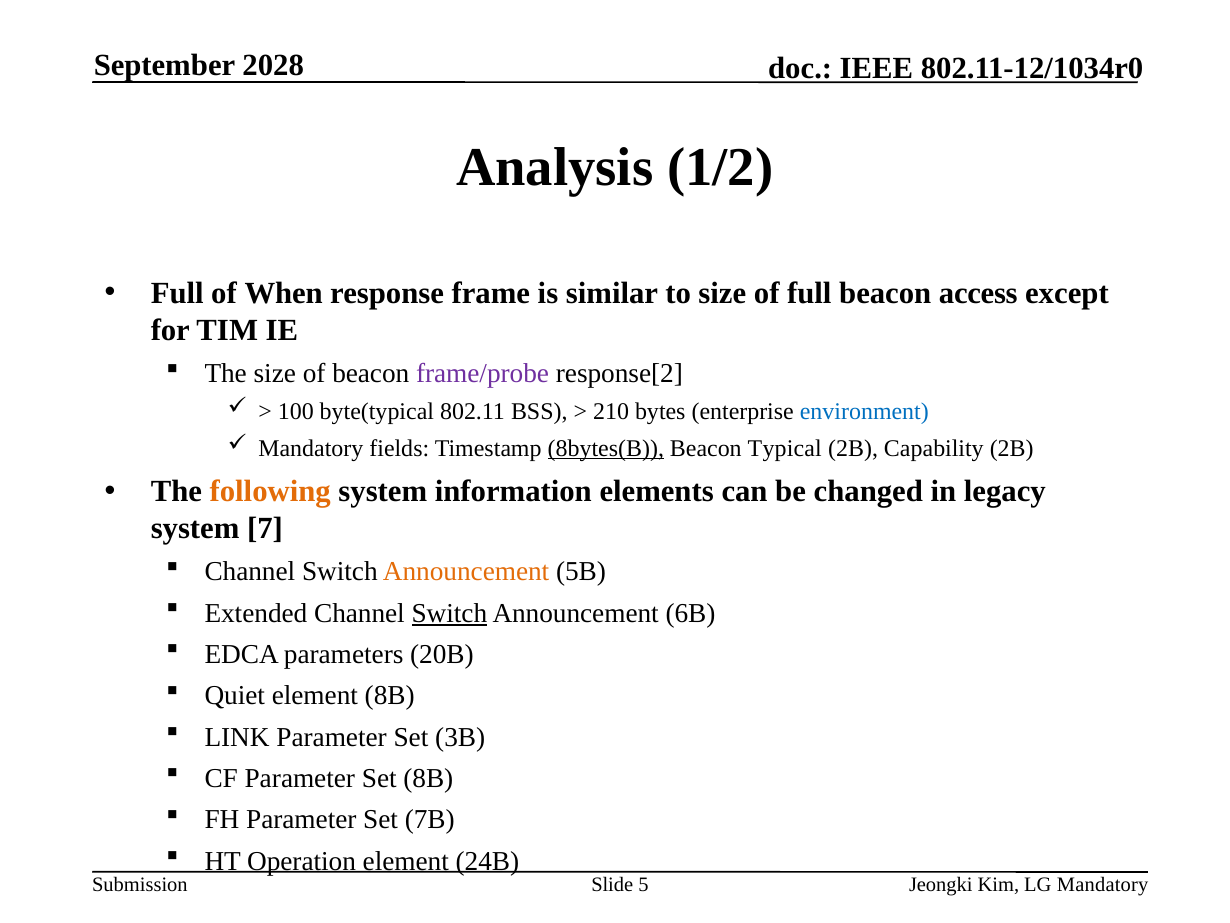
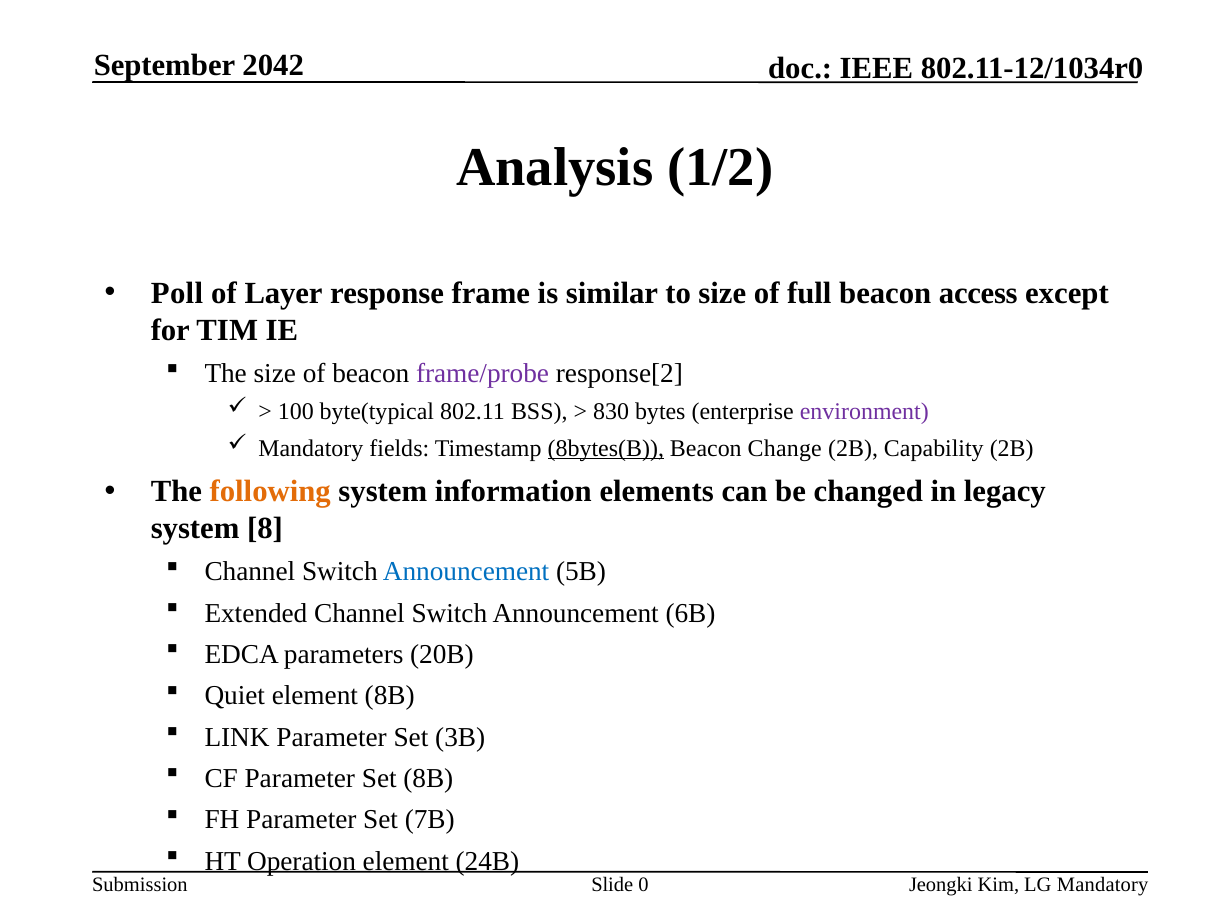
2028: 2028 -> 2042
Full at (177, 293): Full -> Poll
When: When -> Layer
210: 210 -> 830
environment colour: blue -> purple
Typical: Typical -> Change
7: 7 -> 8
Announcement at (466, 572) colour: orange -> blue
Switch at (449, 613) underline: present -> none
5: 5 -> 0
